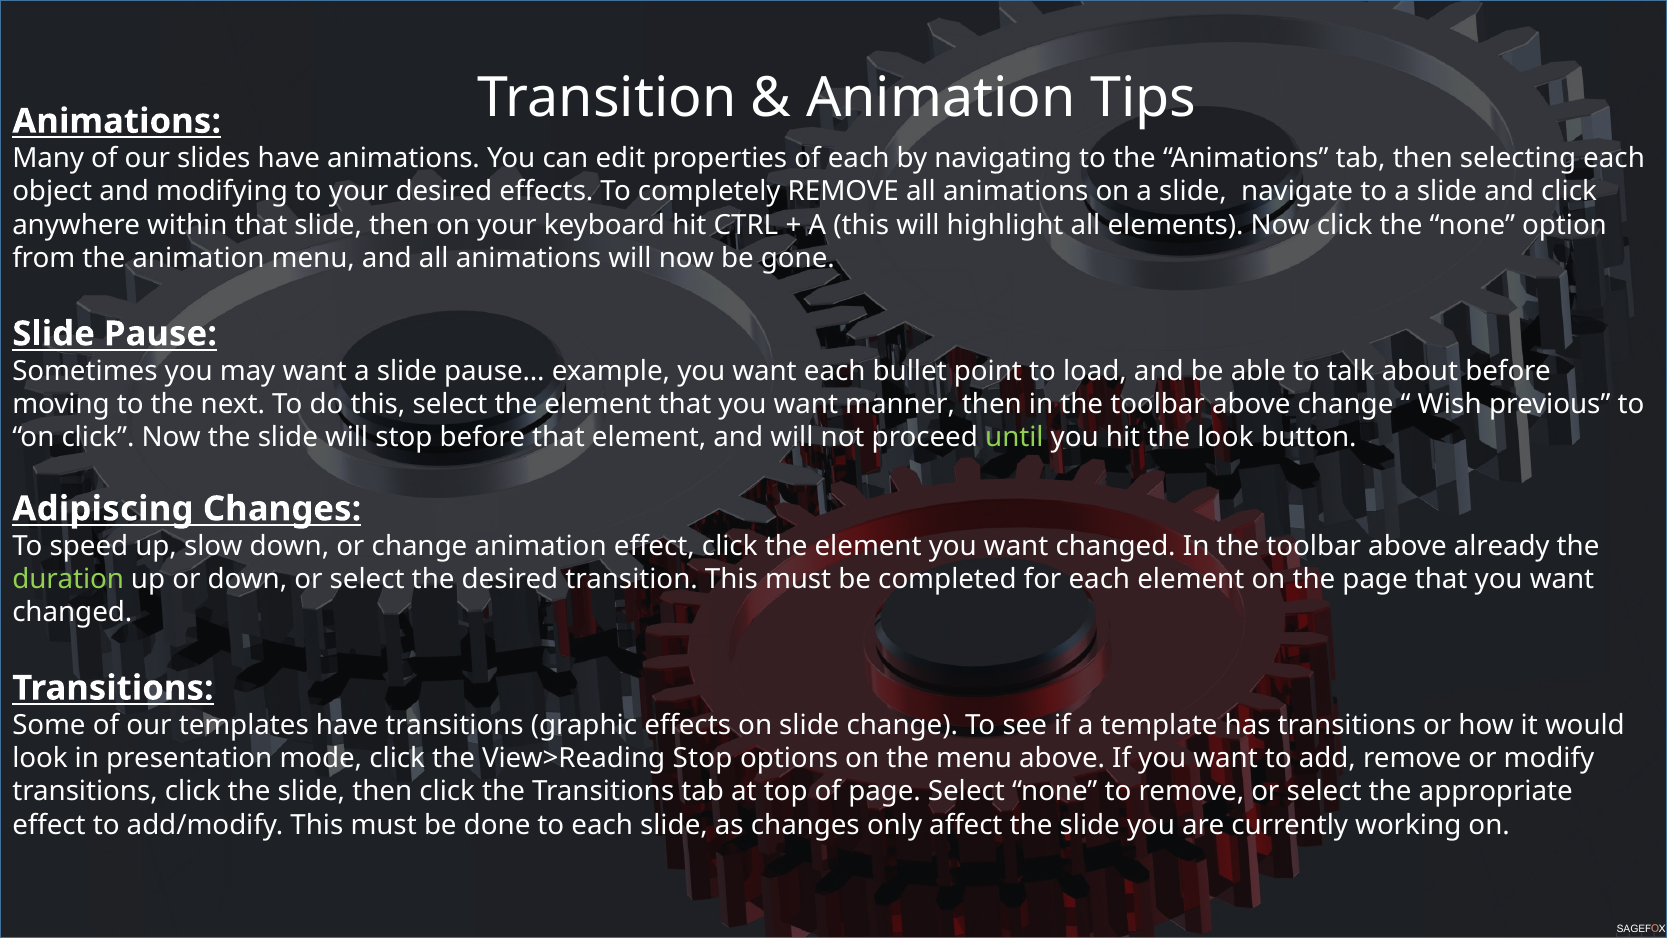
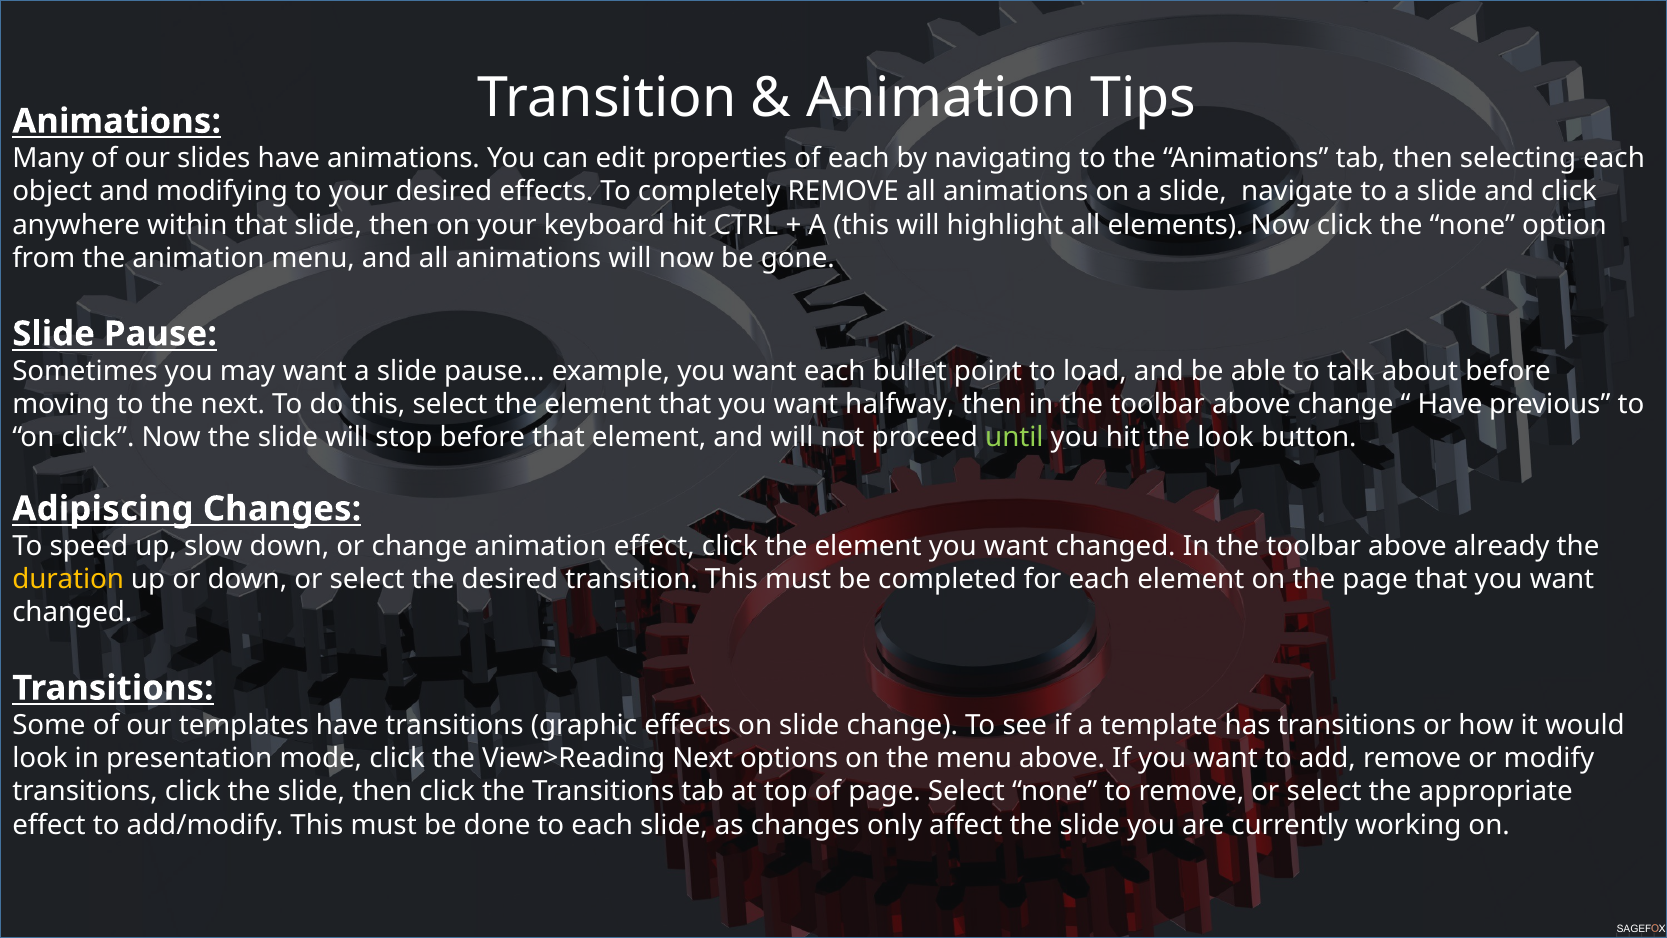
manner: manner -> halfway
Wish at (1450, 404): Wish -> Have
duration colour: light green -> yellow
View>Reading Stop: Stop -> Next
